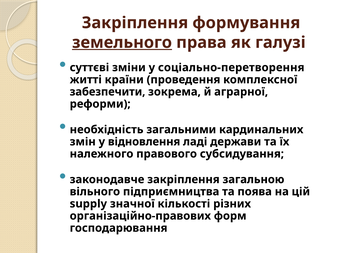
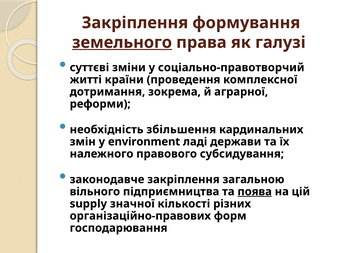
соціально-перетворення: соціально-перетворення -> соціально-правотворчий
забезпечити: забезпечити -> дотримання
загальними: загальними -> збільшення
відновлення: відновлення -> environment
поява underline: none -> present
